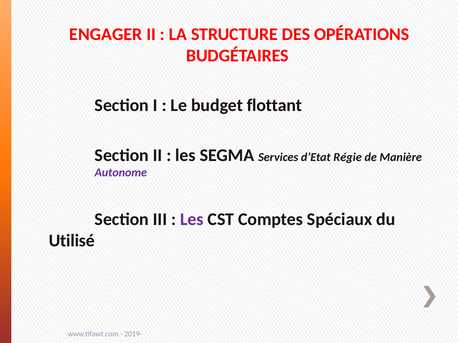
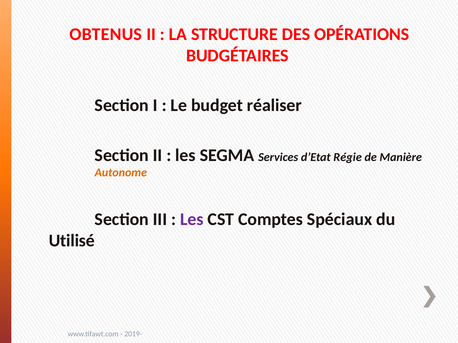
ENGAGER: ENGAGER -> OBTENUS
flottant: flottant -> réaliser
Autonome colour: purple -> orange
